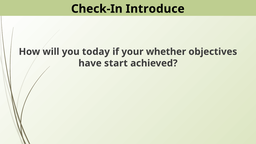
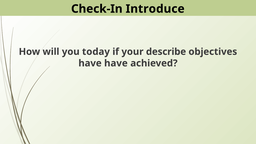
whether: whether -> describe
have start: start -> have
